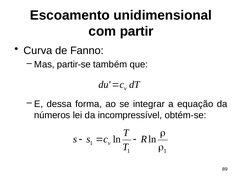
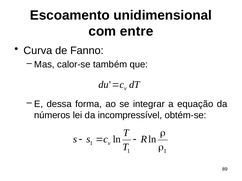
partir: partir -> entre
partir-se: partir-se -> calor-se
